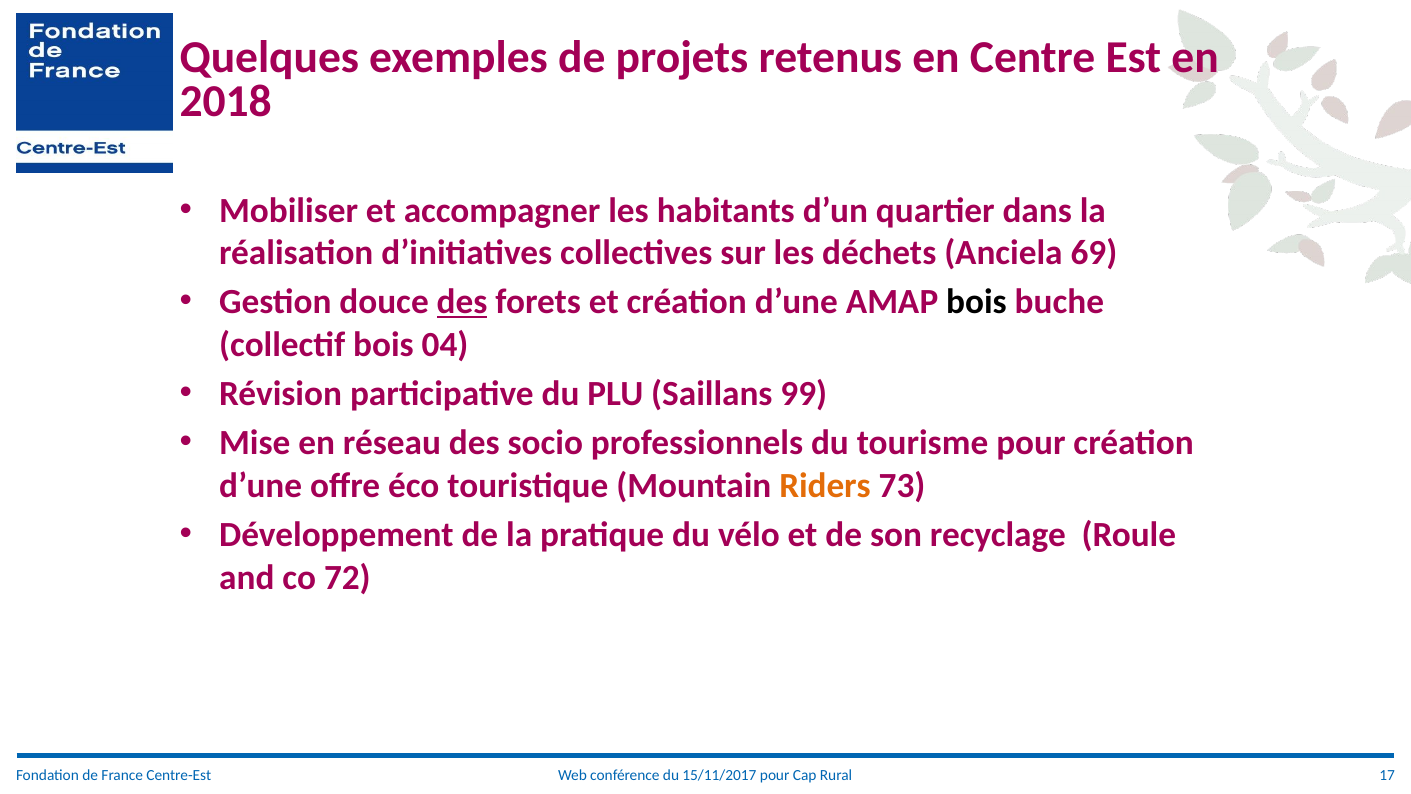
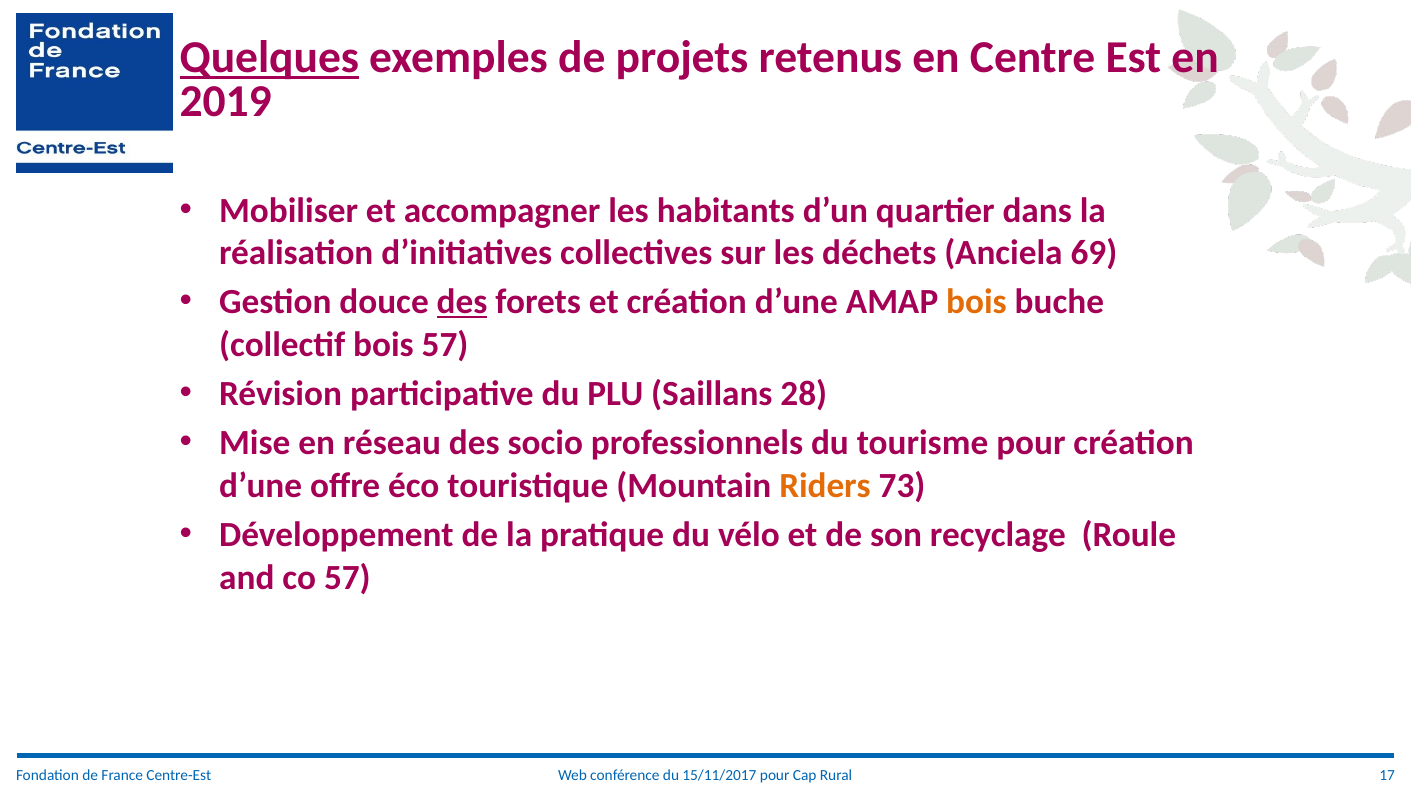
Quelques underline: none -> present
2018: 2018 -> 2019
bois at (976, 302) colour: black -> orange
bois 04: 04 -> 57
99: 99 -> 28
co 72: 72 -> 57
